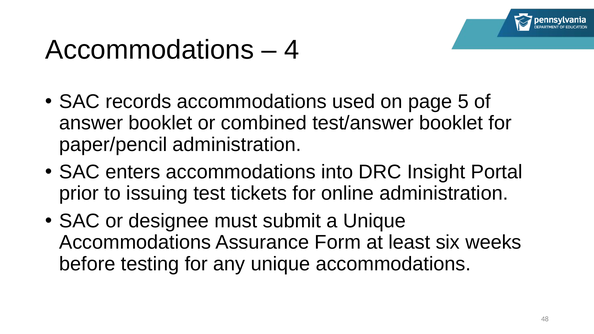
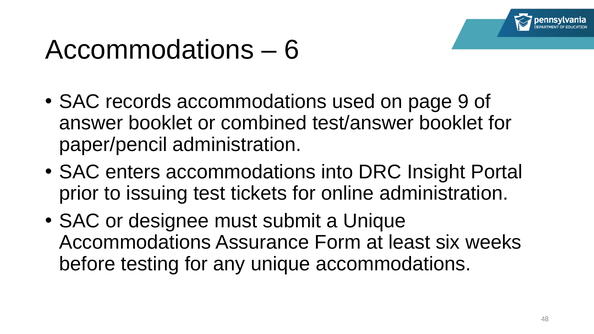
4: 4 -> 6
5: 5 -> 9
